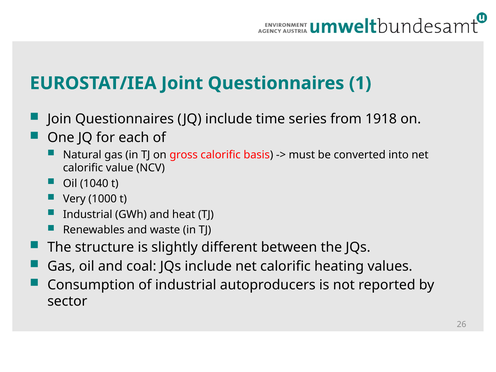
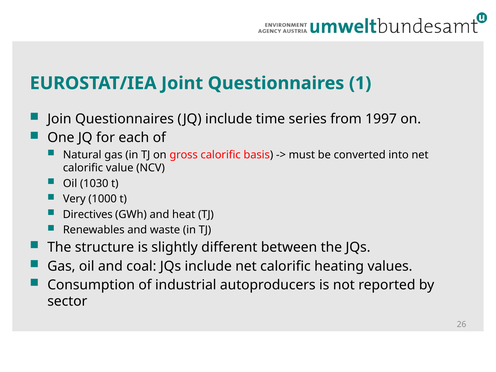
1918: 1918 -> 1997
1040: 1040 -> 1030
Industrial at (88, 214): Industrial -> Directives
